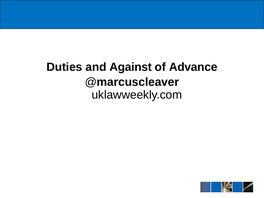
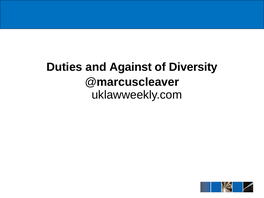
Advance: Advance -> Diversity
